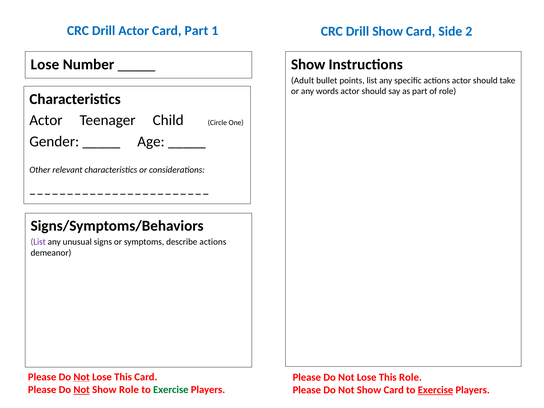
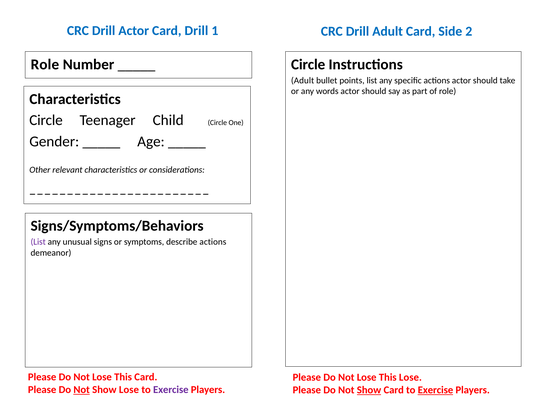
Card Part: Part -> Drill
Drill Show: Show -> Adult
Lose at (45, 65): Lose -> Role
Show at (308, 65): Show -> Circle
Actor at (46, 120): Actor -> Circle
Not at (82, 377) underline: present -> none
This Role: Role -> Lose
Show Role: Role -> Lose
Exercise at (171, 390) colour: green -> purple
Show at (369, 390) underline: none -> present
